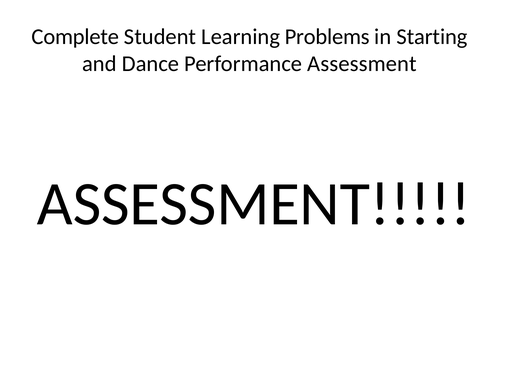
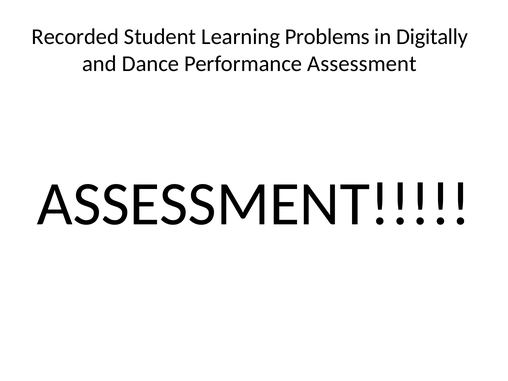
Complete: Complete -> Recorded
Starting: Starting -> Digitally
